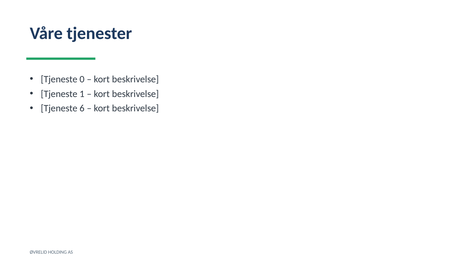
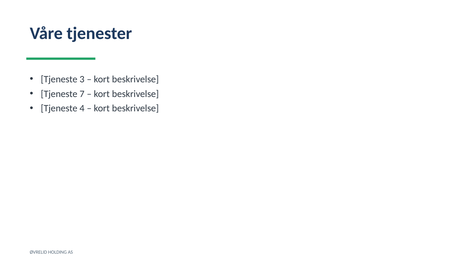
0: 0 -> 3
1: 1 -> 7
6: 6 -> 4
